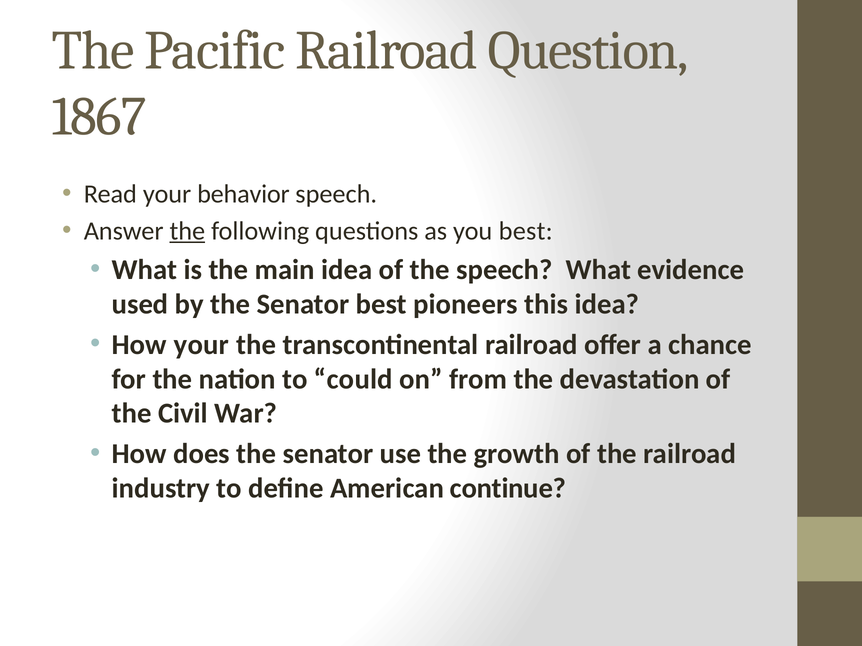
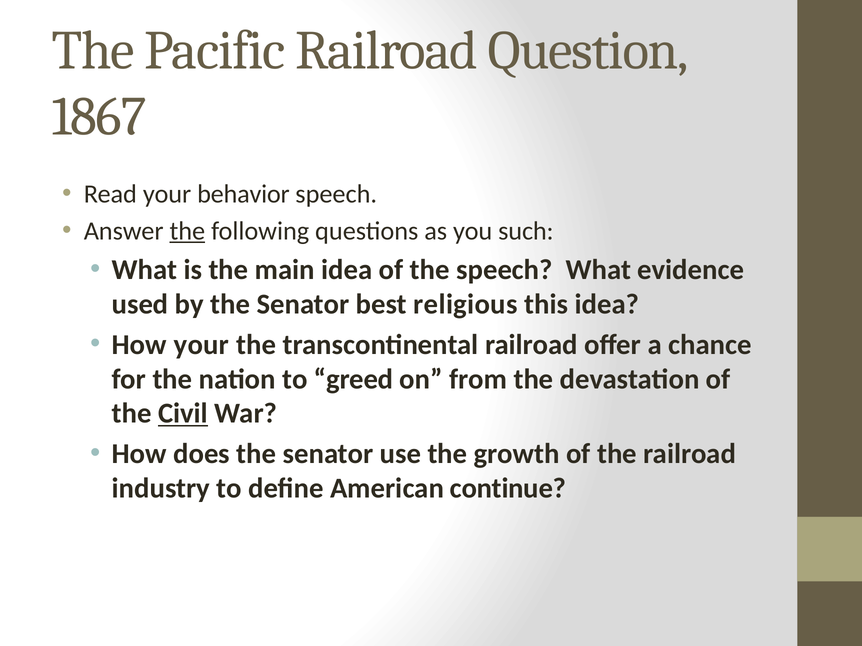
you best: best -> such
pioneers: pioneers -> religious
could: could -> greed
Civil underline: none -> present
